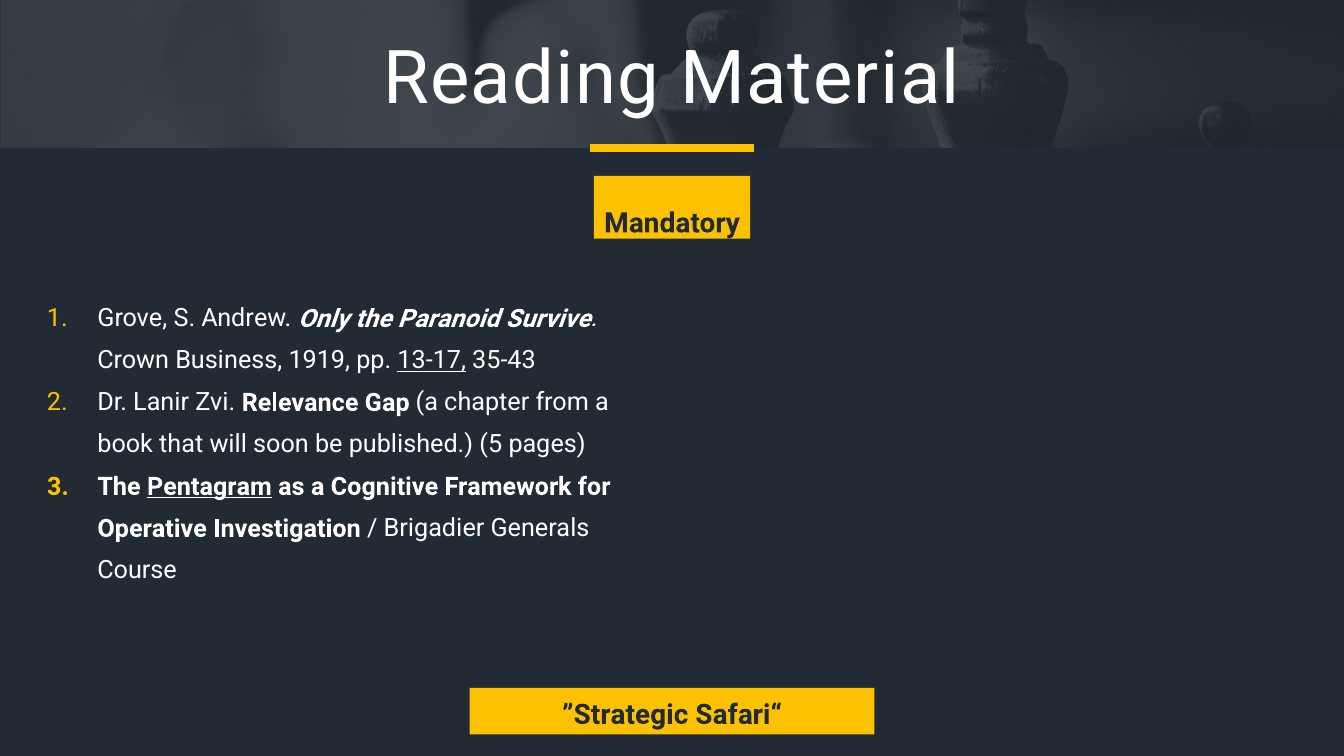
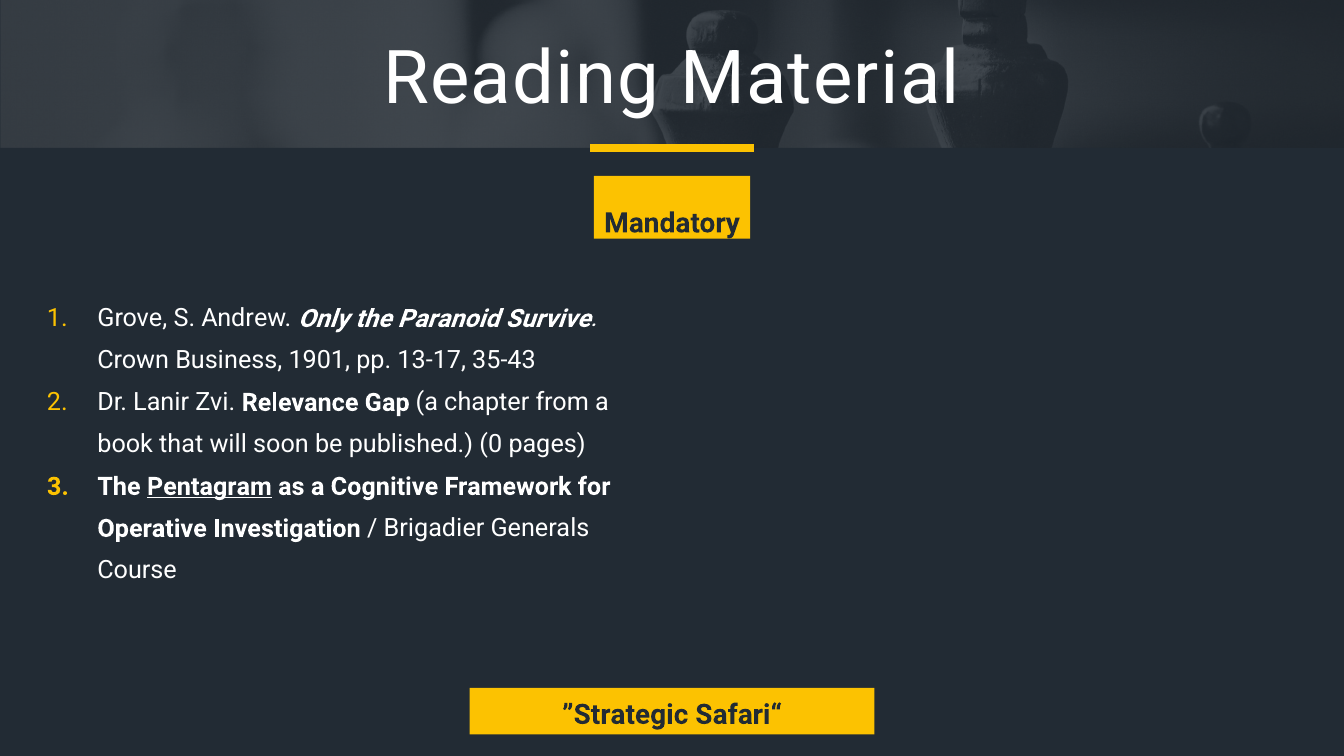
1919: 1919 -> 1901
13-17 underline: present -> none
5: 5 -> 0
